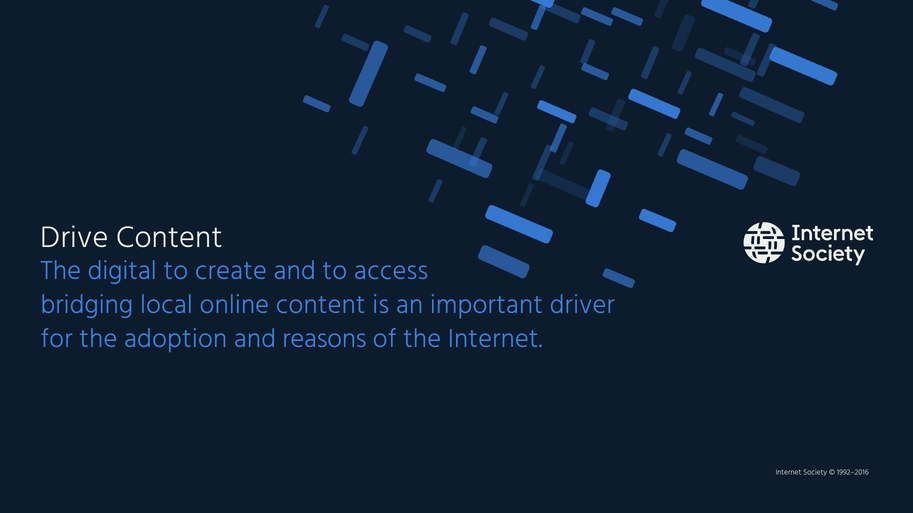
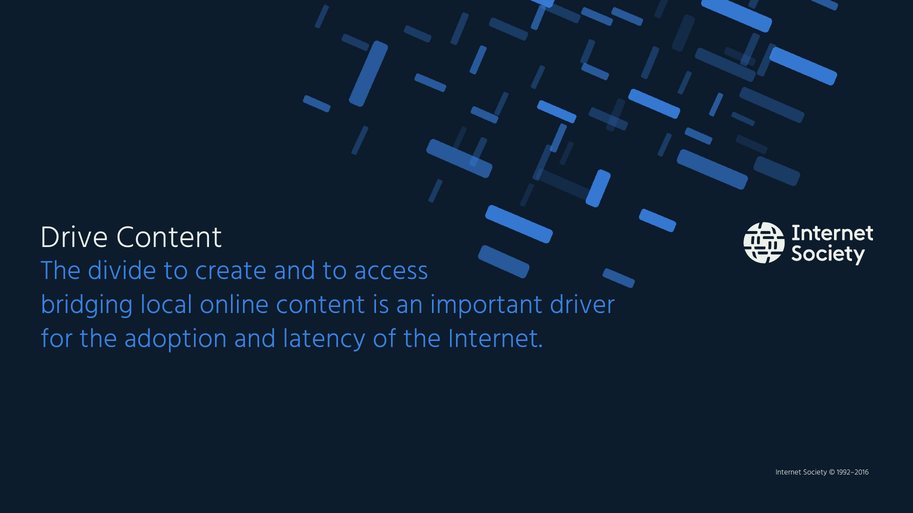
digital: digital -> divide
reasons: reasons -> latency
